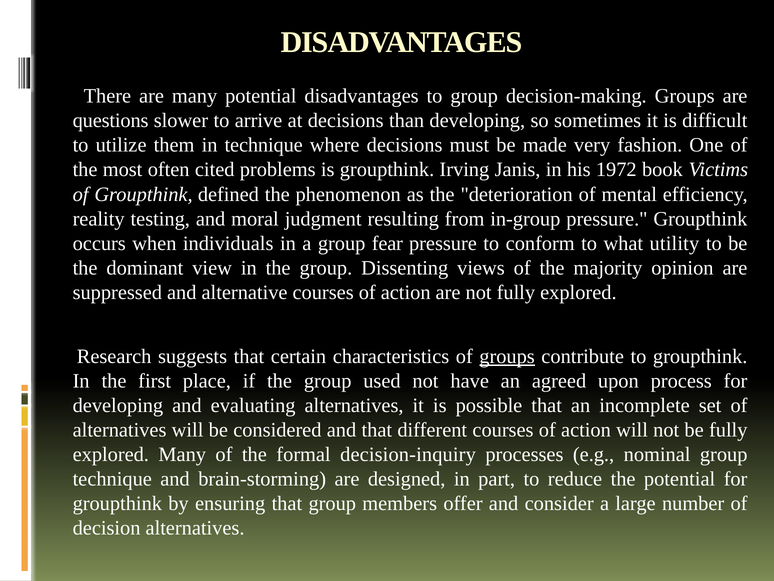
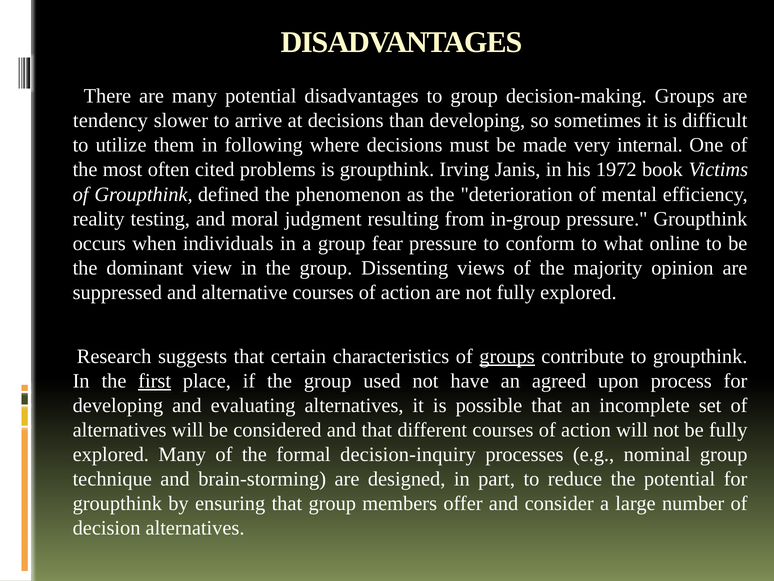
questions: questions -> tendency
in technique: technique -> following
fashion: fashion -> internal
utility: utility -> online
first underline: none -> present
